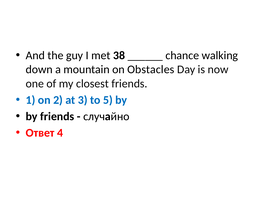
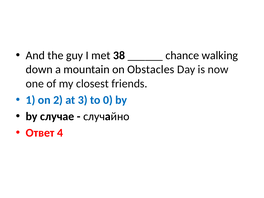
5: 5 -> 0
by friends: friends -> случае
